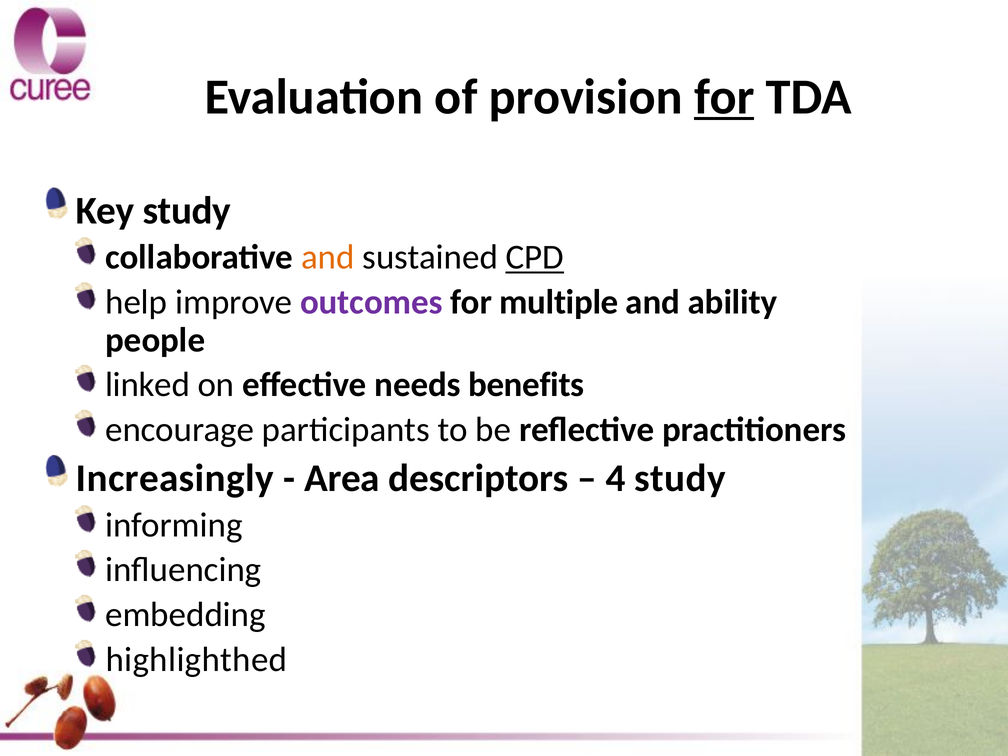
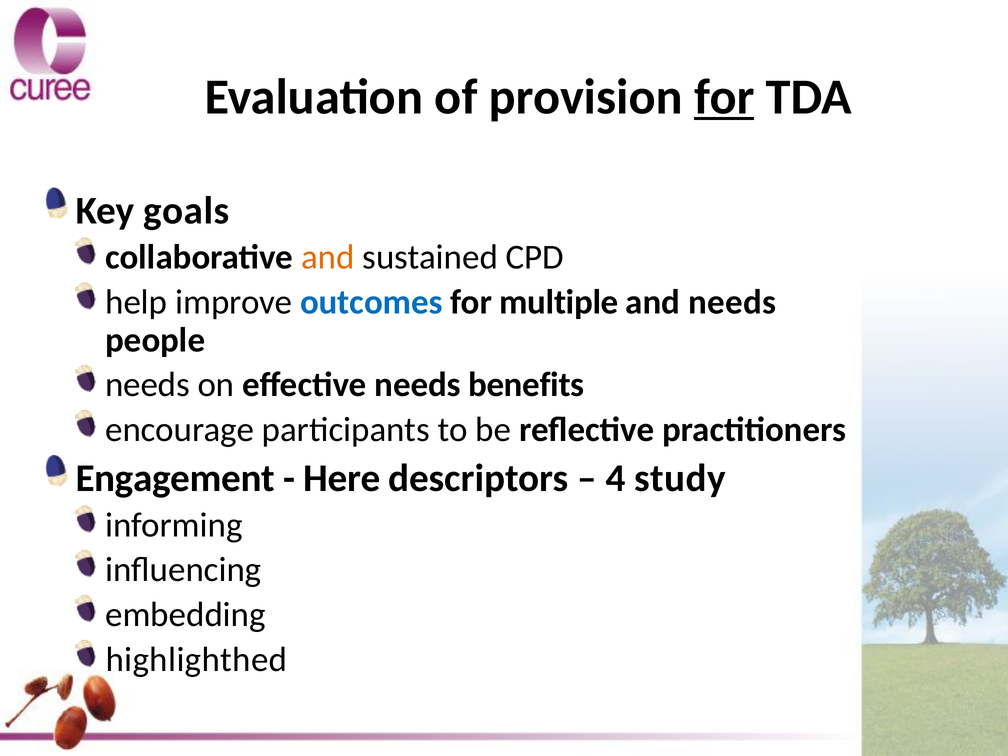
Key study: study -> goals
CPD underline: present -> none
outcomes colour: purple -> blue
and ability: ability -> needs
linked at (148, 385): linked -> needs
Increasingly: Increasingly -> Engagement
Area: Area -> Here
